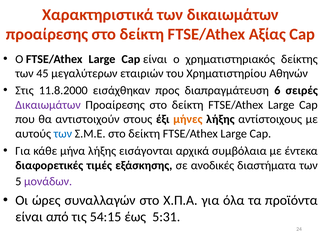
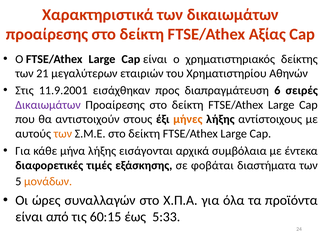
45: 45 -> 21
11.8.2000: 11.8.2000 -> 11.9.2001
των at (63, 134) colour: blue -> orange
ανοδικές: ανοδικές -> φοβάται
μονάδων colour: purple -> orange
54:15: 54:15 -> 60:15
5:31: 5:31 -> 5:33
